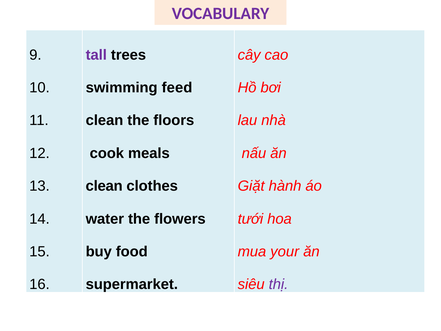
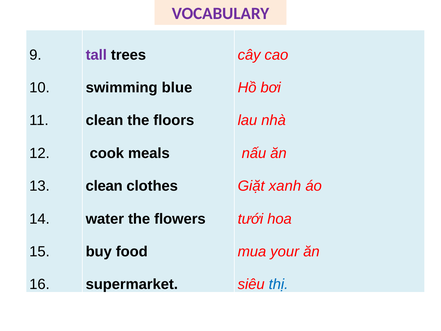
feed: feed -> blue
hành: hành -> xanh
thị colour: purple -> blue
